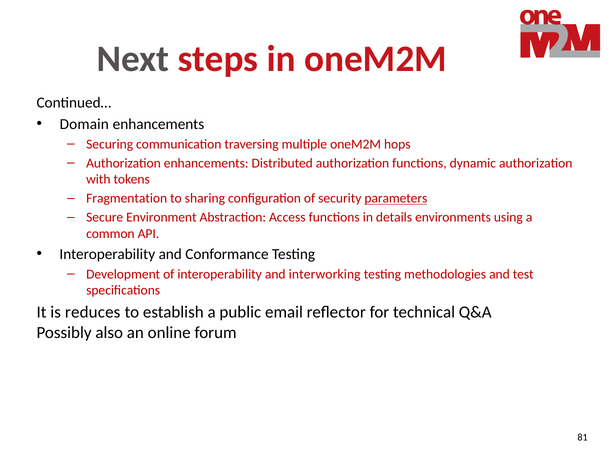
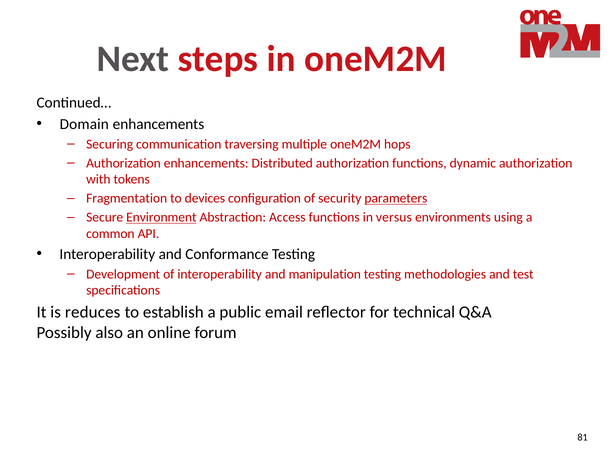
sharing: sharing -> devices
Environment underline: none -> present
details: details -> versus
interworking: interworking -> manipulation
